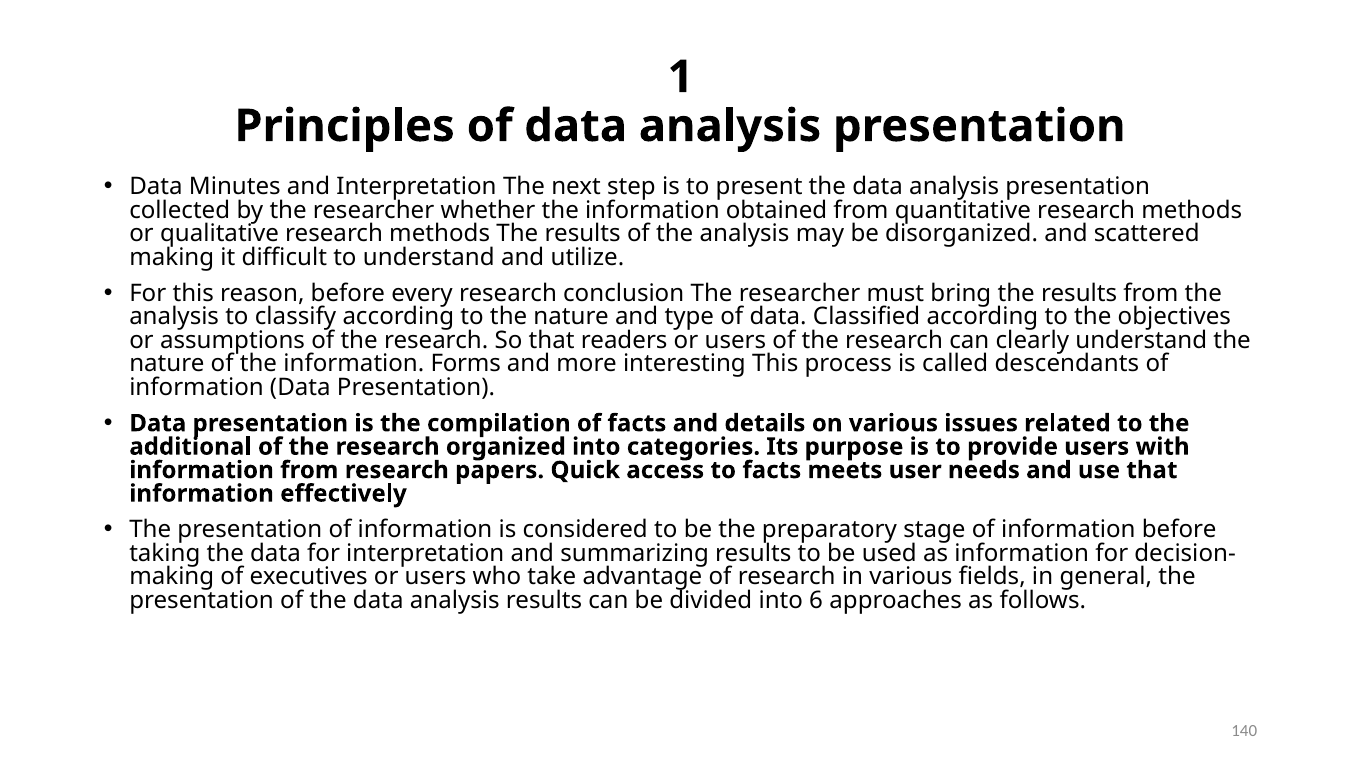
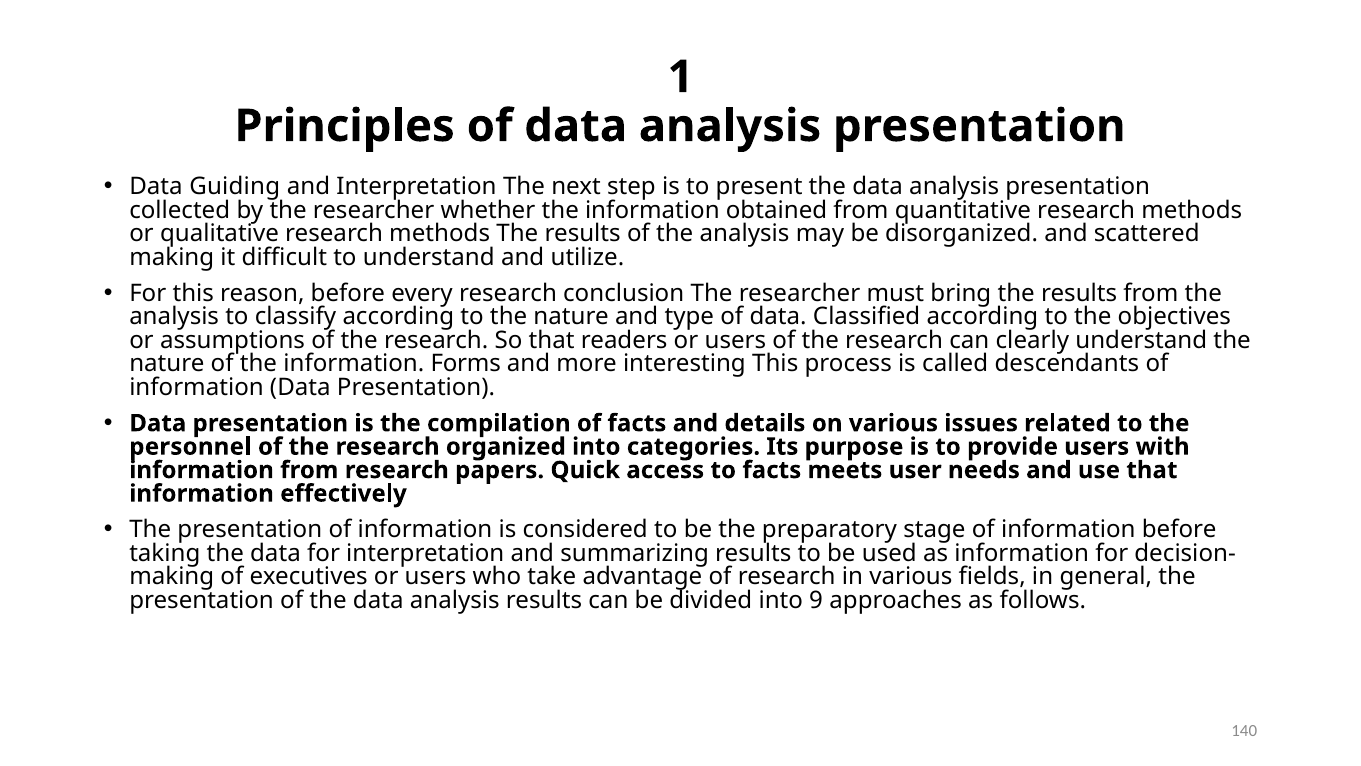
Minutes: Minutes -> Guiding
additional: additional -> personnel
6: 6 -> 9
